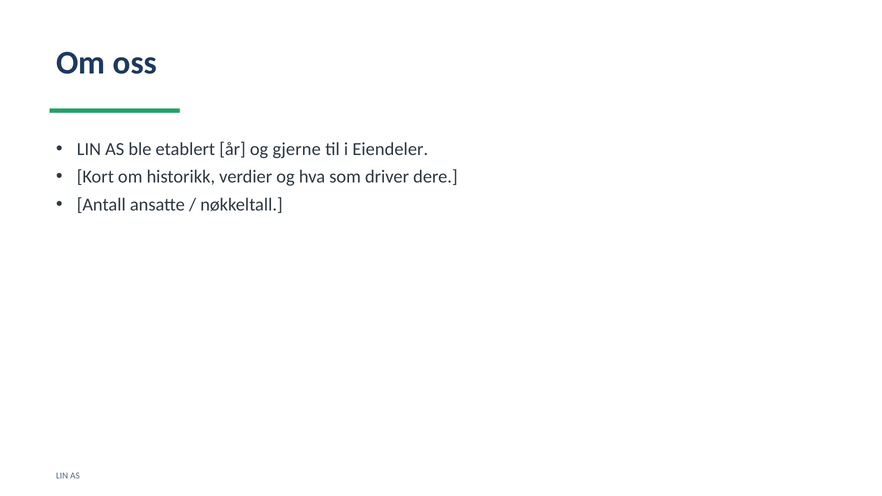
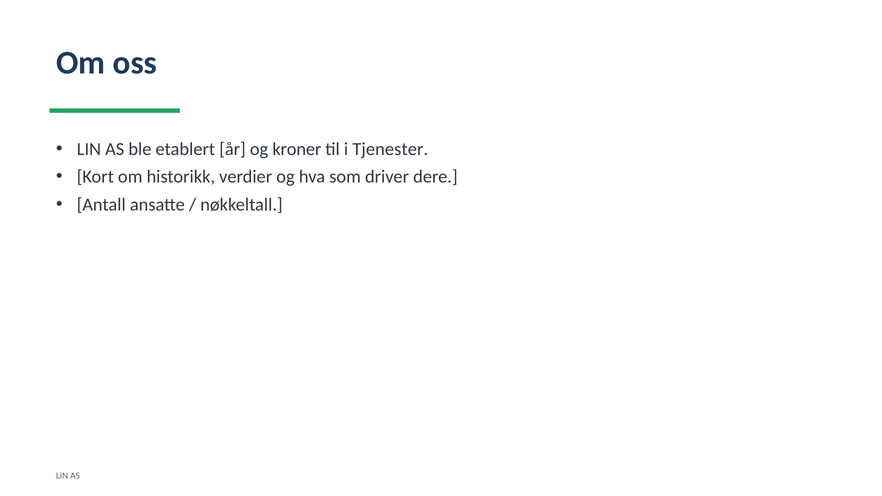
gjerne: gjerne -> kroner
Eiendeler: Eiendeler -> Tjenester
